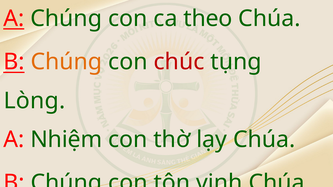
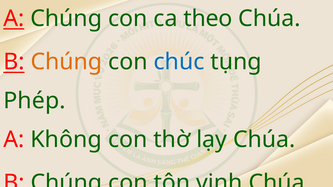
chúc colour: red -> blue
Lòng: Lòng -> Phép
Nhiệm: Nhiệm -> Không
